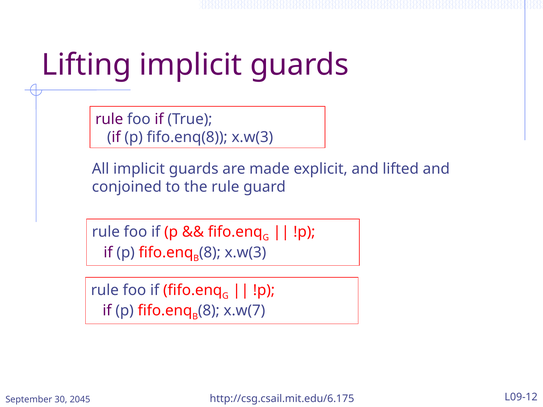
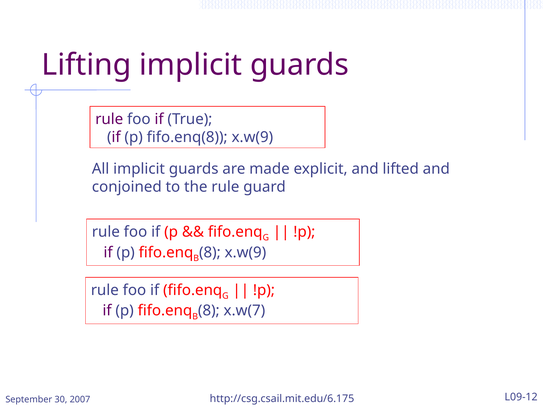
fifo.enq(8 x.w(3: x.w(3 -> x.w(9
x.w(3 at (245, 253): x.w(3 -> x.w(9
2045: 2045 -> 2007
